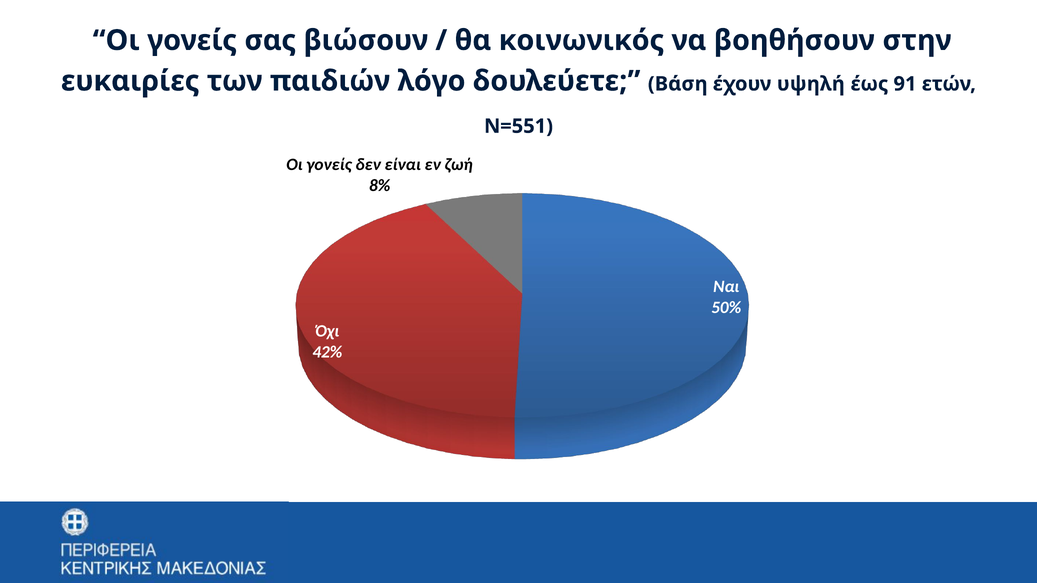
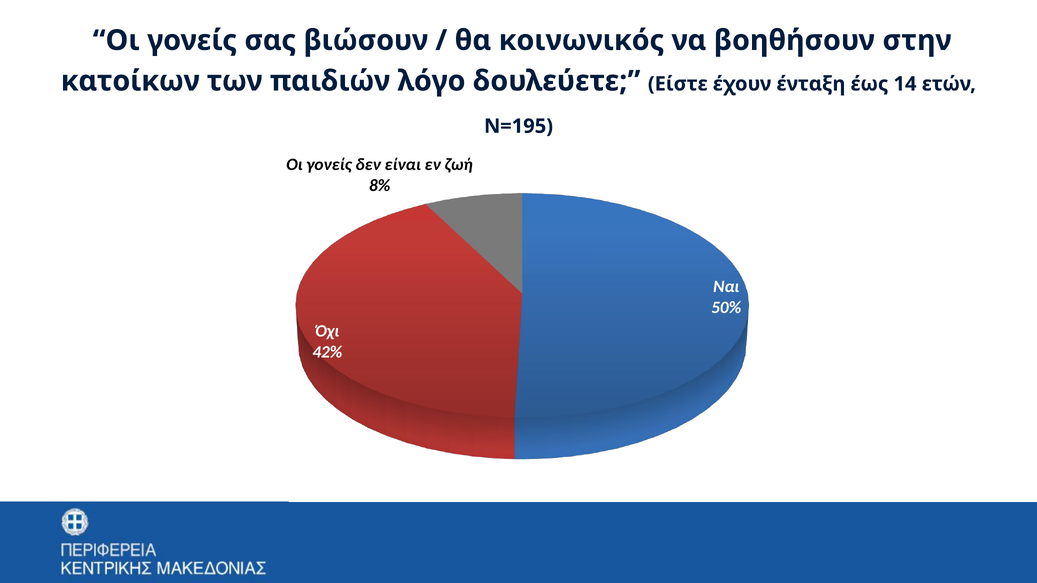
ευκαιρίες: ευκαιρίες -> κατοίκων
Βάση: Βάση -> Είστε
υψηλή: υψηλή -> ένταξη
91: 91 -> 14
Ν=551: Ν=551 -> Ν=195
